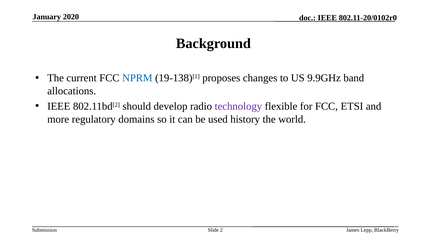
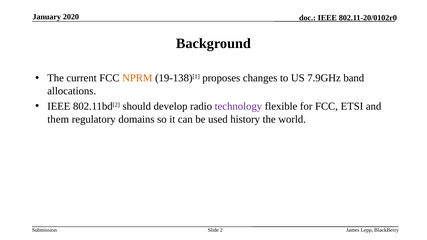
NPRM colour: blue -> orange
9.9GHz: 9.9GHz -> 7.9GHz
more: more -> them
